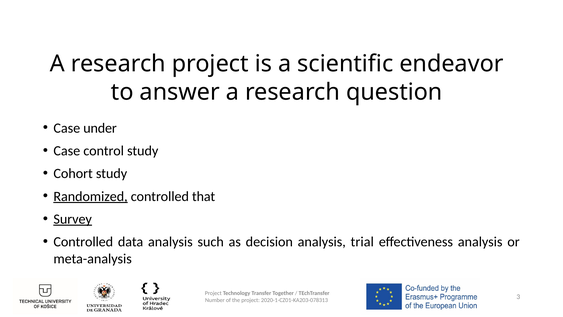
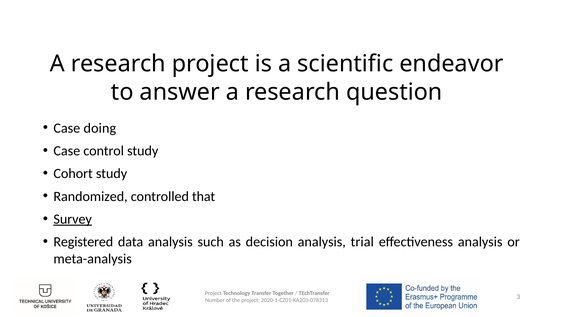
under: under -> doing
Randomized underline: present -> none
Controlled at (83, 242): Controlled -> Registered
